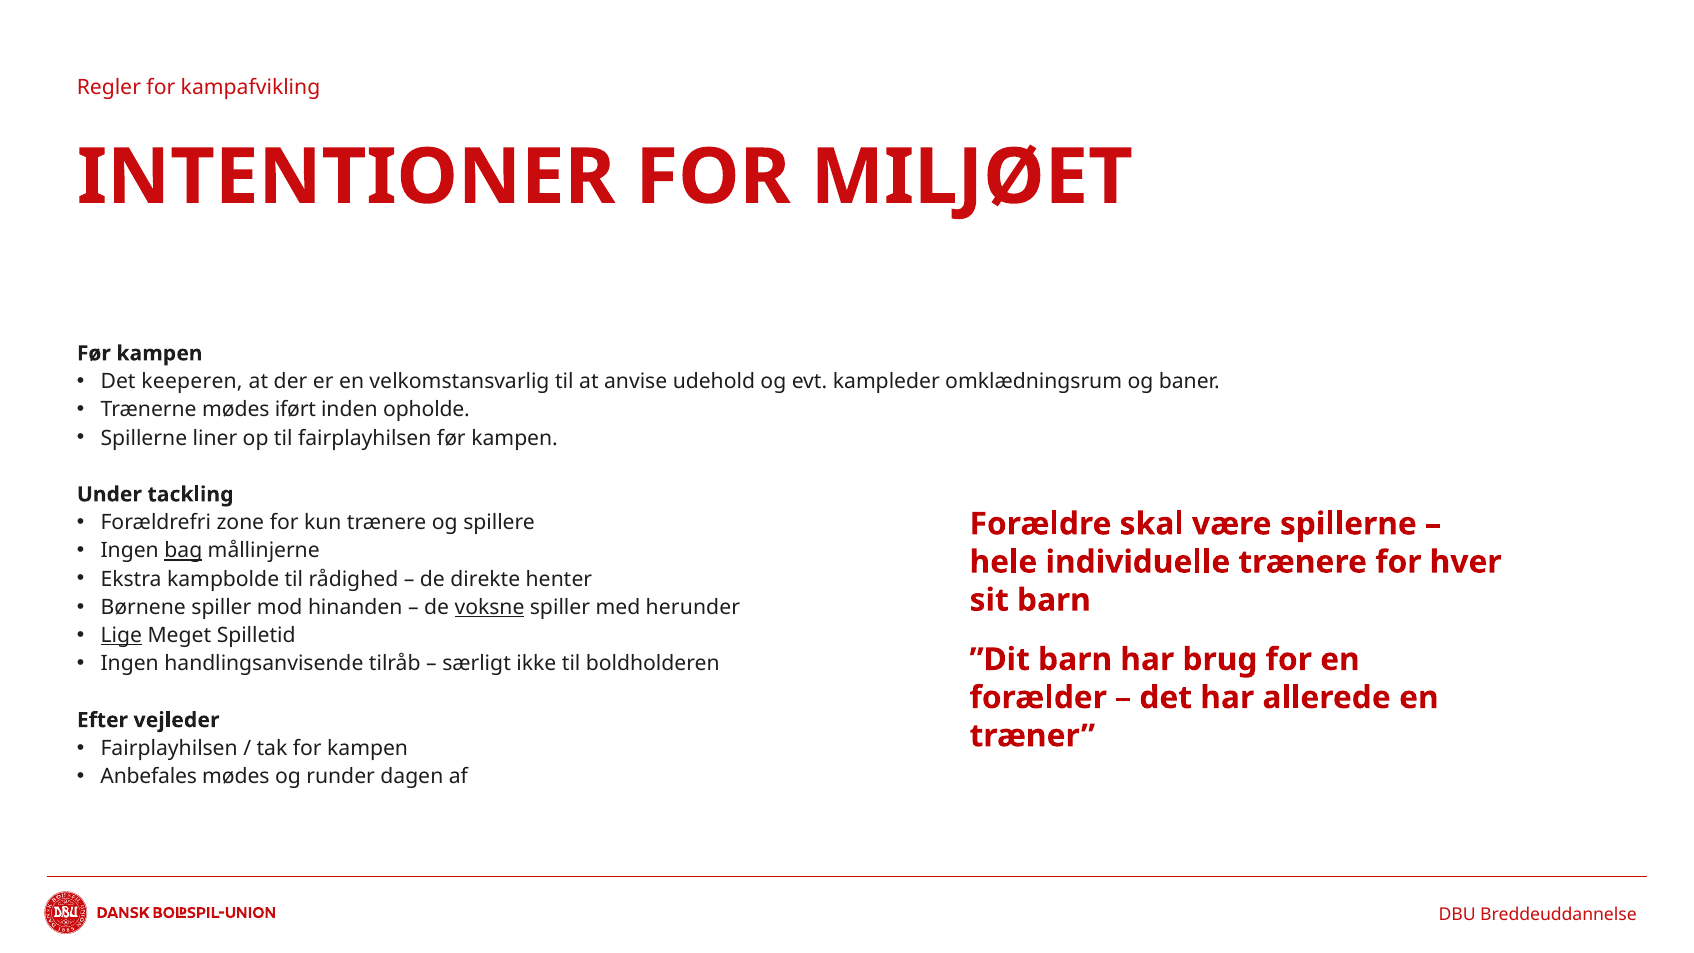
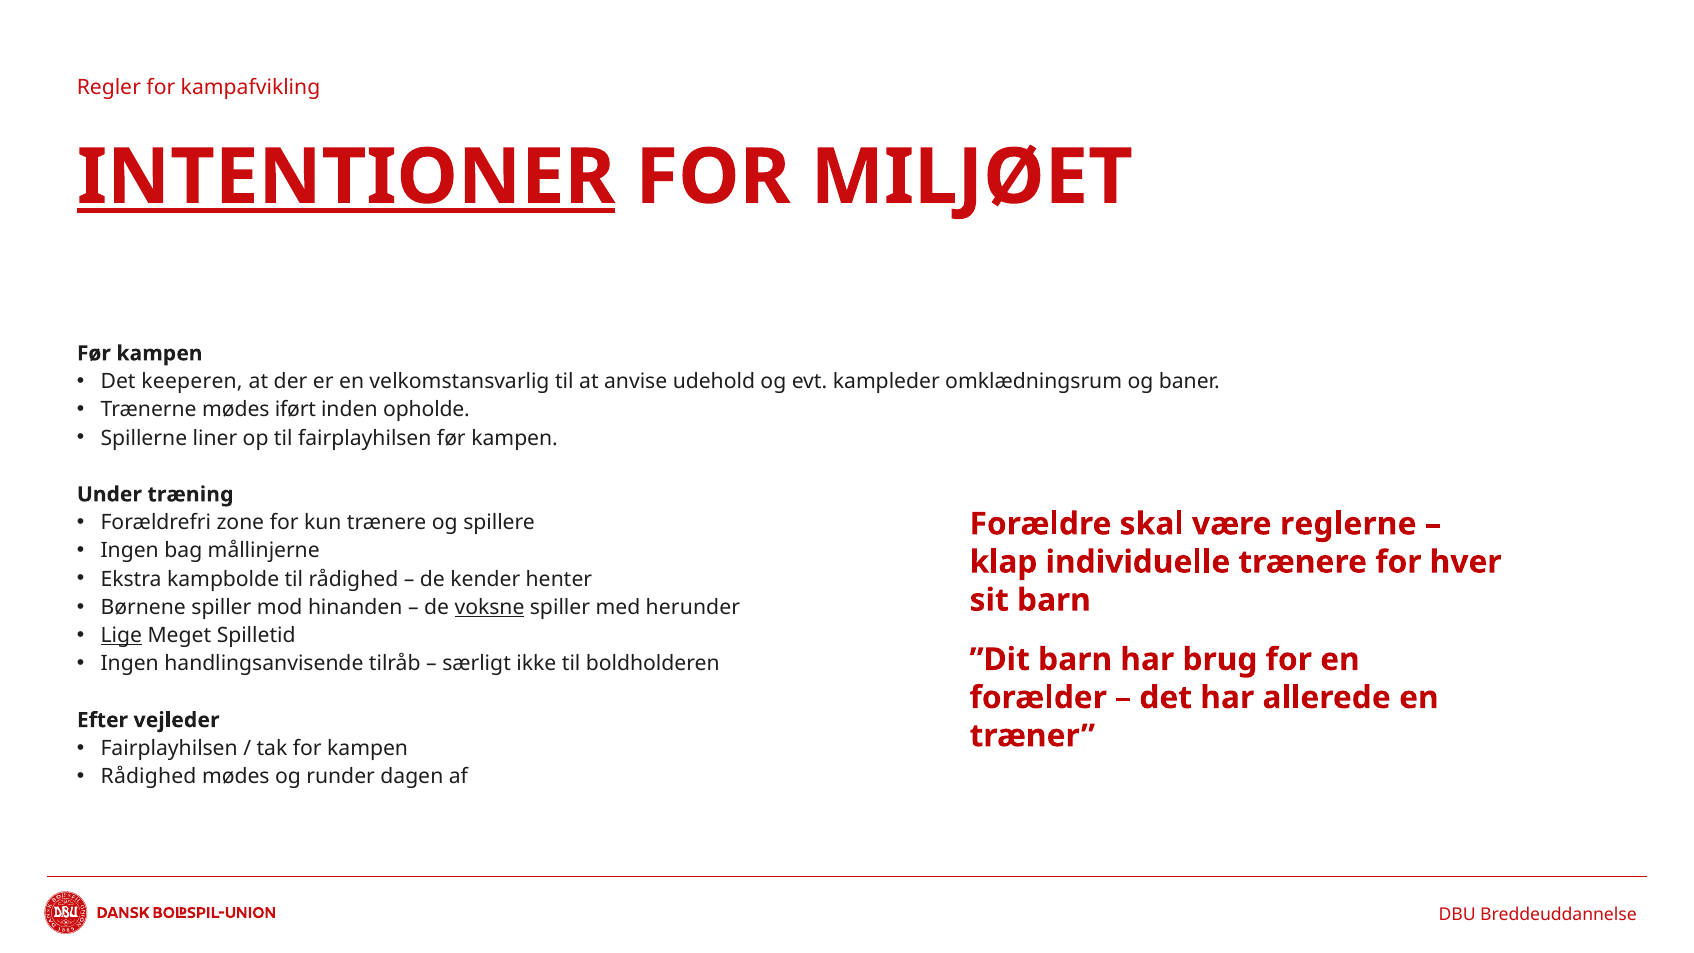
INTENTIONER underline: none -> present
tackling: tackling -> træning
være spillerne: spillerne -> reglerne
bag underline: present -> none
hele: hele -> klap
direkte: direkte -> kender
Anbefales at (149, 777): Anbefales -> Rådighed
